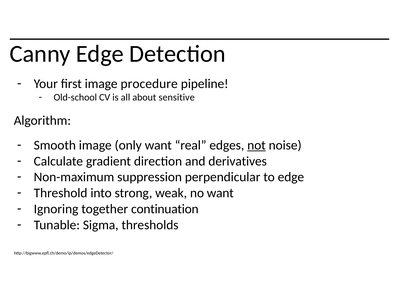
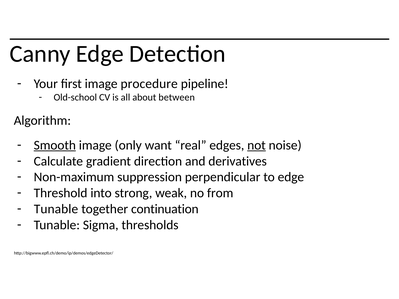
sensitive: sensitive -> between
Smooth underline: none -> present
no want: want -> from
Ignoring at (56, 209): Ignoring -> Tunable
